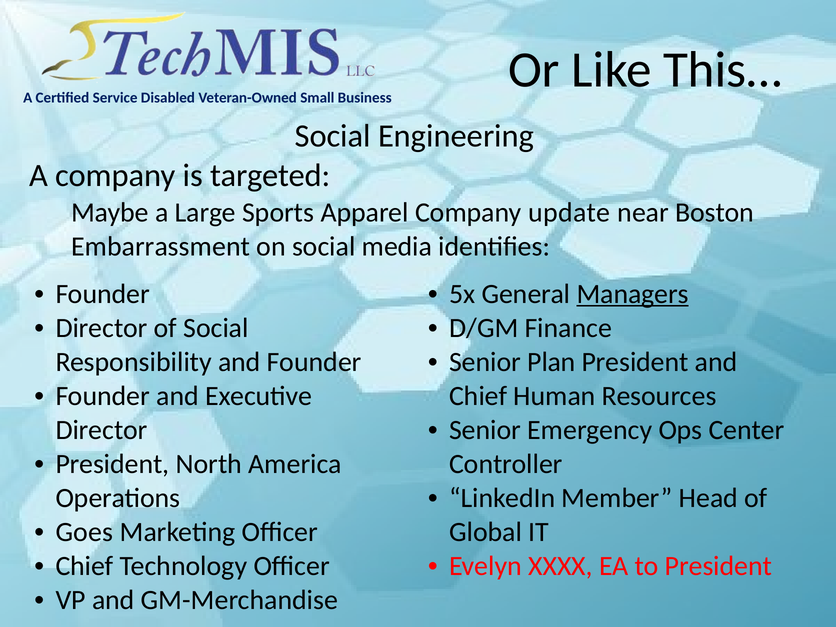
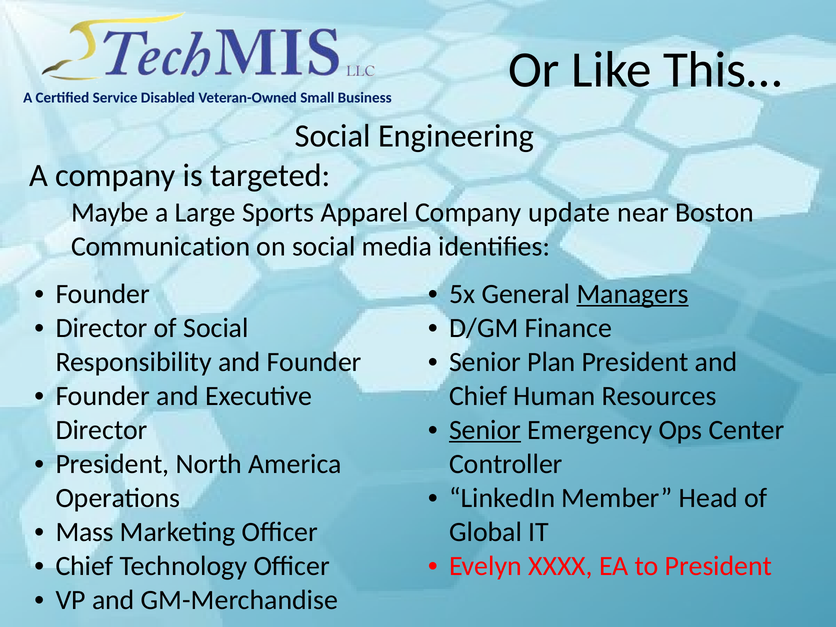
Embarrassment: Embarrassment -> Communication
Senior at (485, 430) underline: none -> present
Goes: Goes -> Mass
